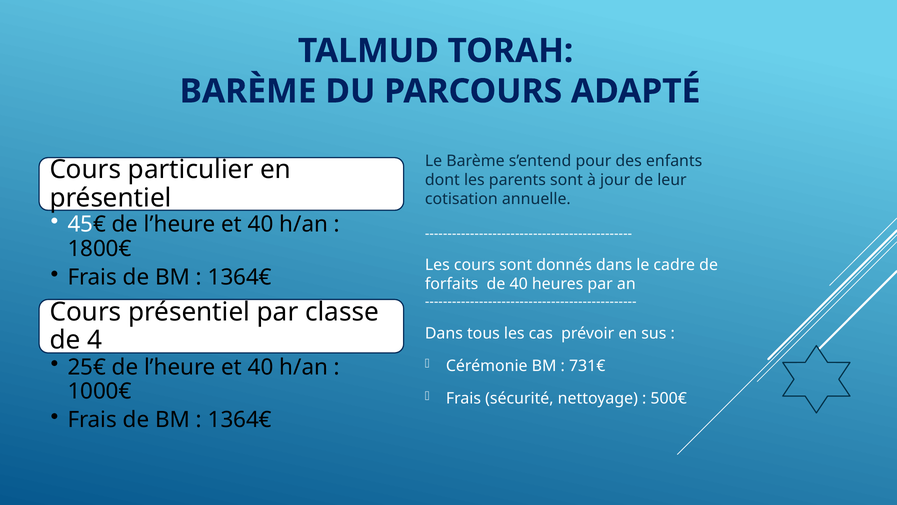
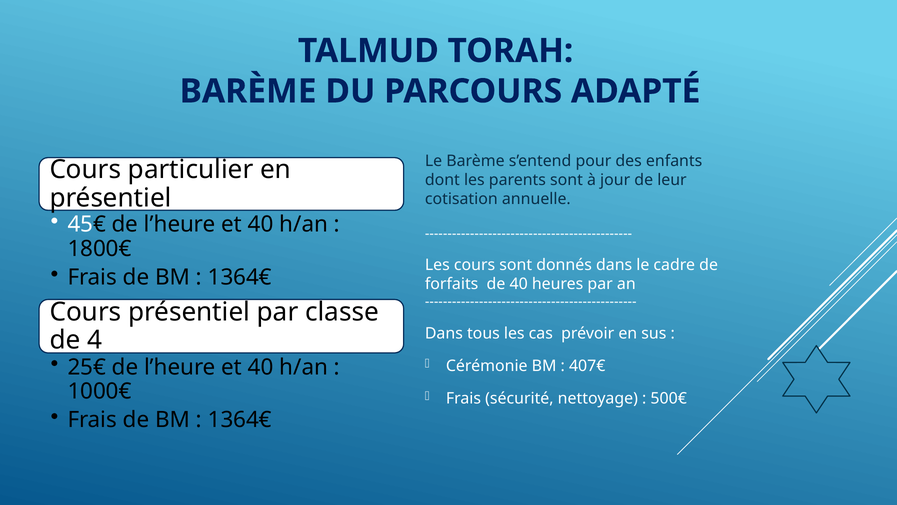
731€: 731€ -> 407€
